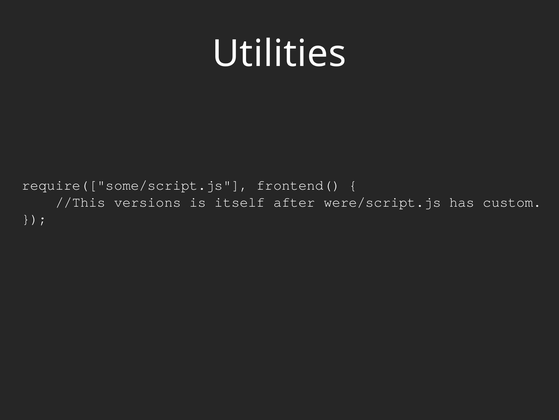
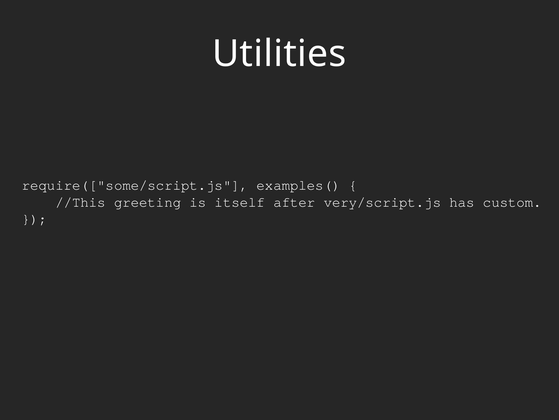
frontend(: frontend( -> examples(
versions: versions -> greeting
were/script.js: were/script.js -> very/script.js
